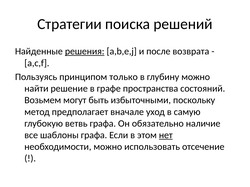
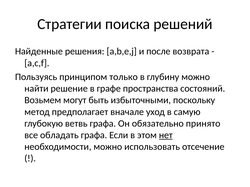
решения underline: present -> none
наличие: наличие -> принято
шаблоны: шаблоны -> обладать
